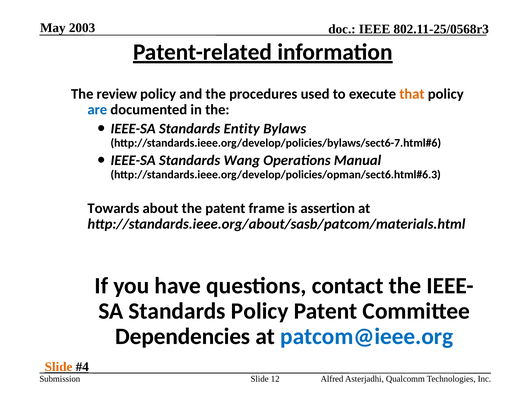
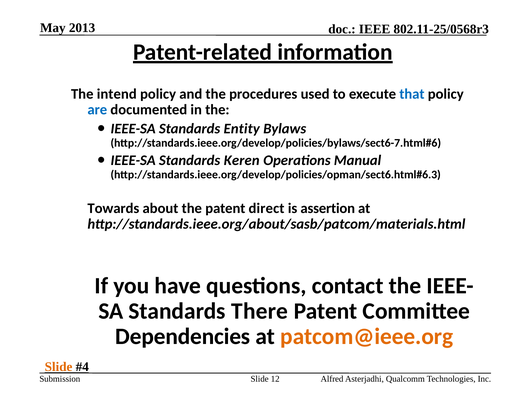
2003: 2003 -> 2013
review: review -> intend
that colour: orange -> blue
Wang: Wang -> Keren
frame: frame -> direct
Standards Policy: Policy -> There
patcom@ieee.org colour: blue -> orange
